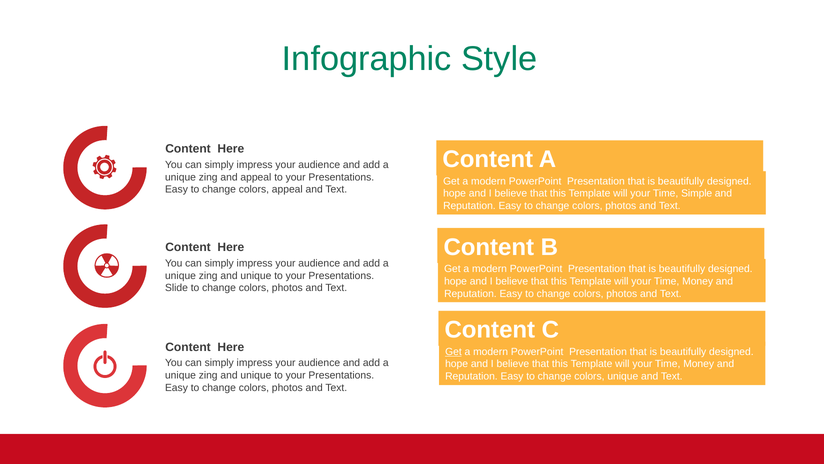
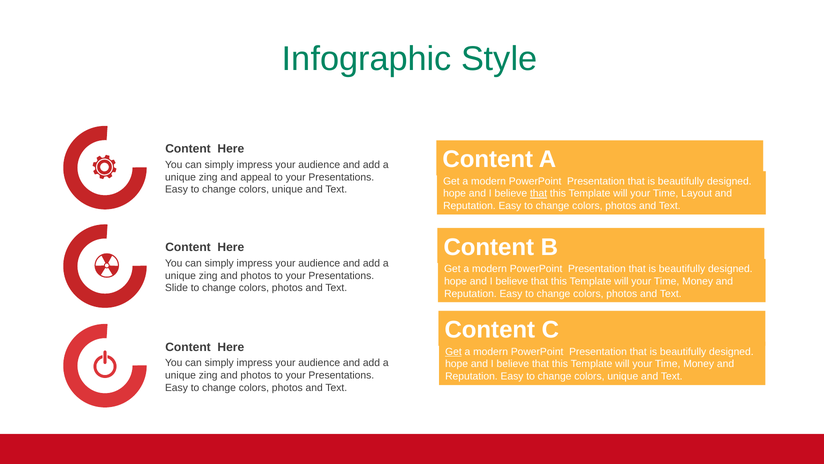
appeal at (287, 189): appeal -> unique
that at (539, 193) underline: none -> present
Simple: Simple -> Layout
unique at (256, 275): unique -> photos
unique at (256, 375): unique -> photos
